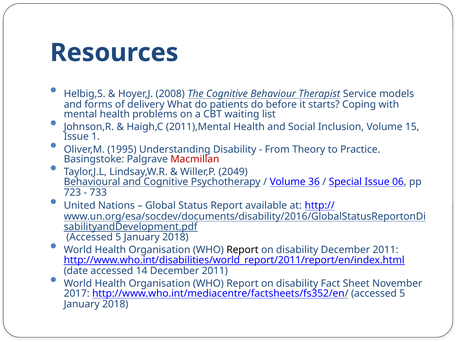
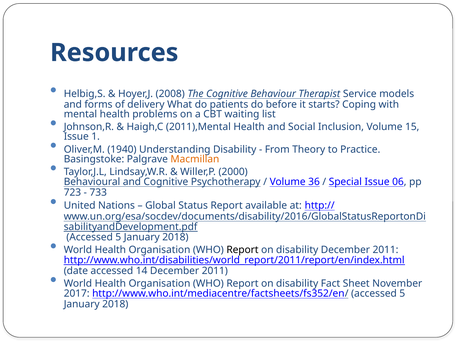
1995: 1995 -> 1940
Macmillan colour: red -> orange
2049: 2049 -> 2000
